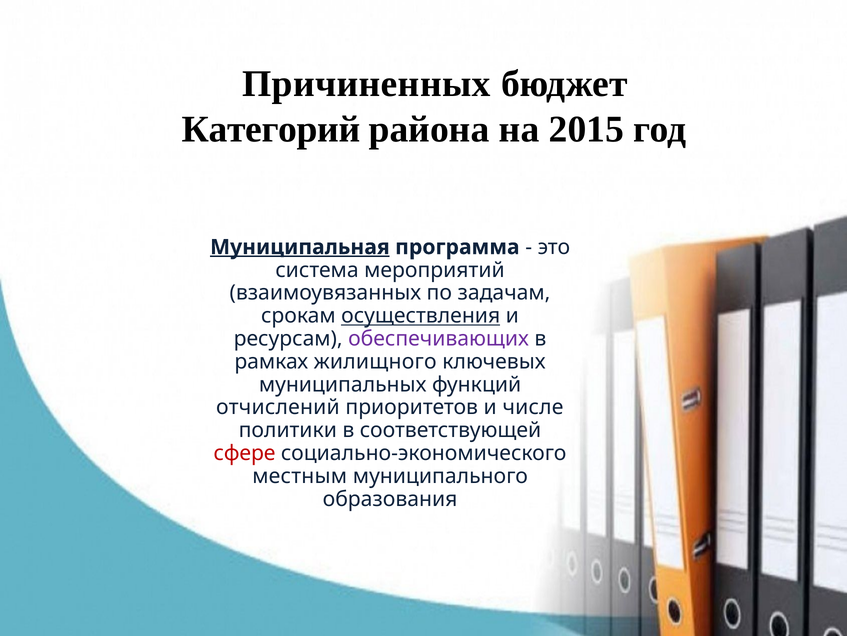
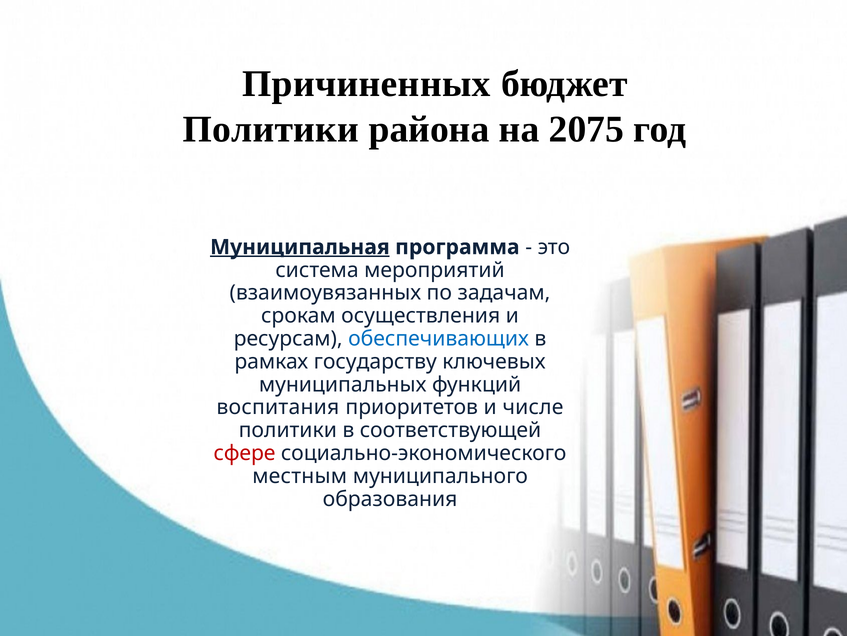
Категорий at (271, 129): Категорий -> Политики
2015: 2015 -> 2075
осуществления underline: present -> none
обеспечивающих colour: purple -> blue
жилищного: жилищного -> государству
отчислений: отчислений -> воспитания
